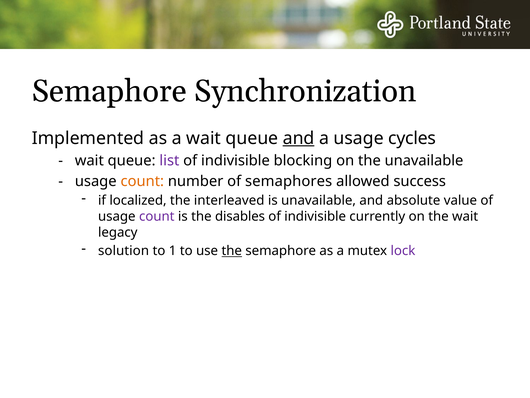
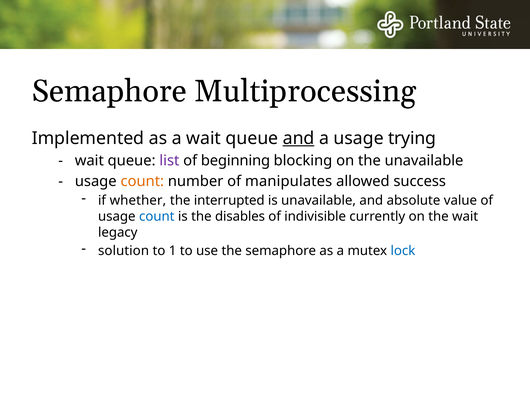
Synchronization: Synchronization -> Multiprocessing
cycles: cycles -> trying
indivisible at (235, 160): indivisible -> beginning
semaphores: semaphores -> manipulates
localized: localized -> whether
interleaved: interleaved -> interrupted
count at (157, 216) colour: purple -> blue
the at (232, 251) underline: present -> none
lock colour: purple -> blue
